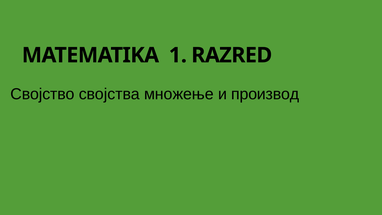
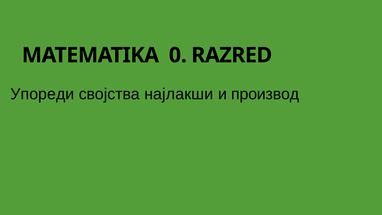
1: 1 -> 0
Својство: Својство -> Упореди
множење: множење -> најлакши
